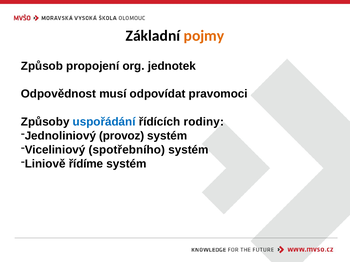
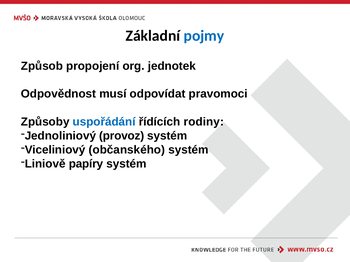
pojmy colour: orange -> blue
spotřebního: spotřebního -> občanského
řídíme: řídíme -> papíry
